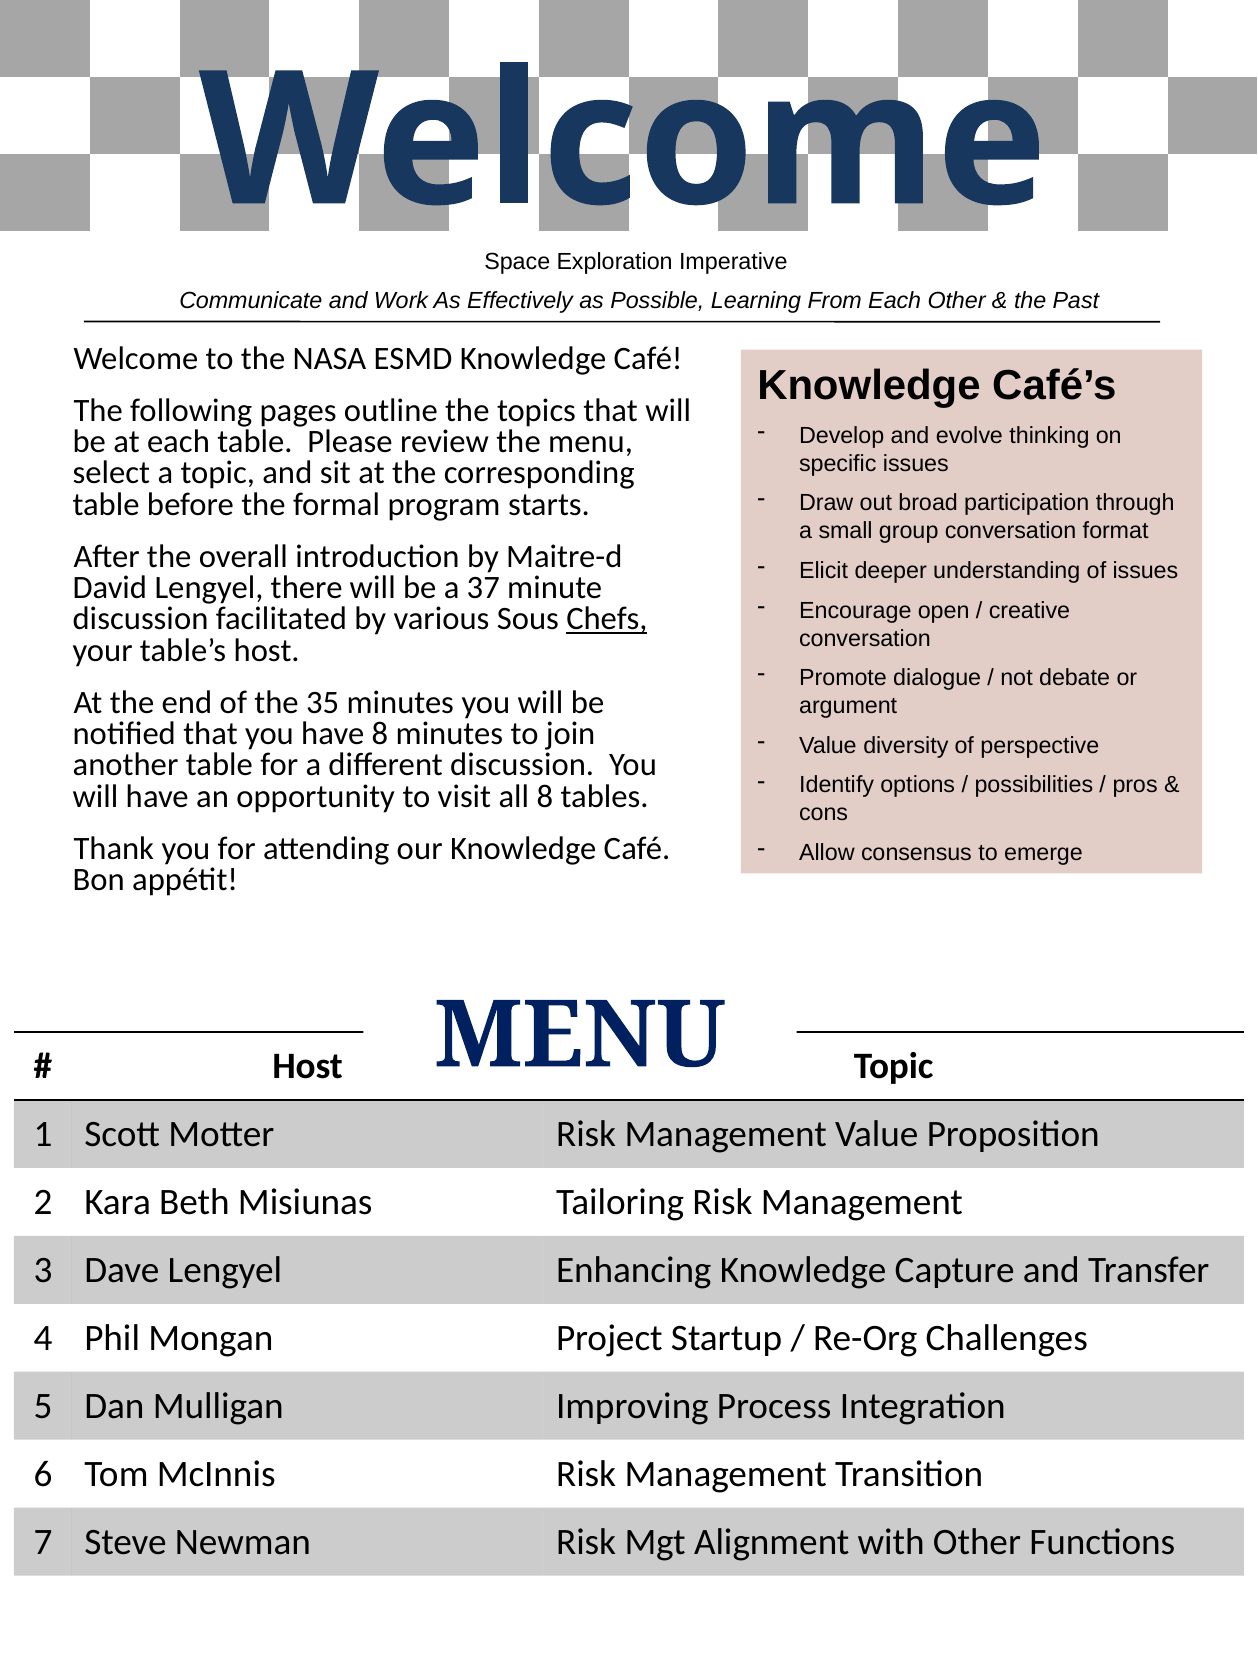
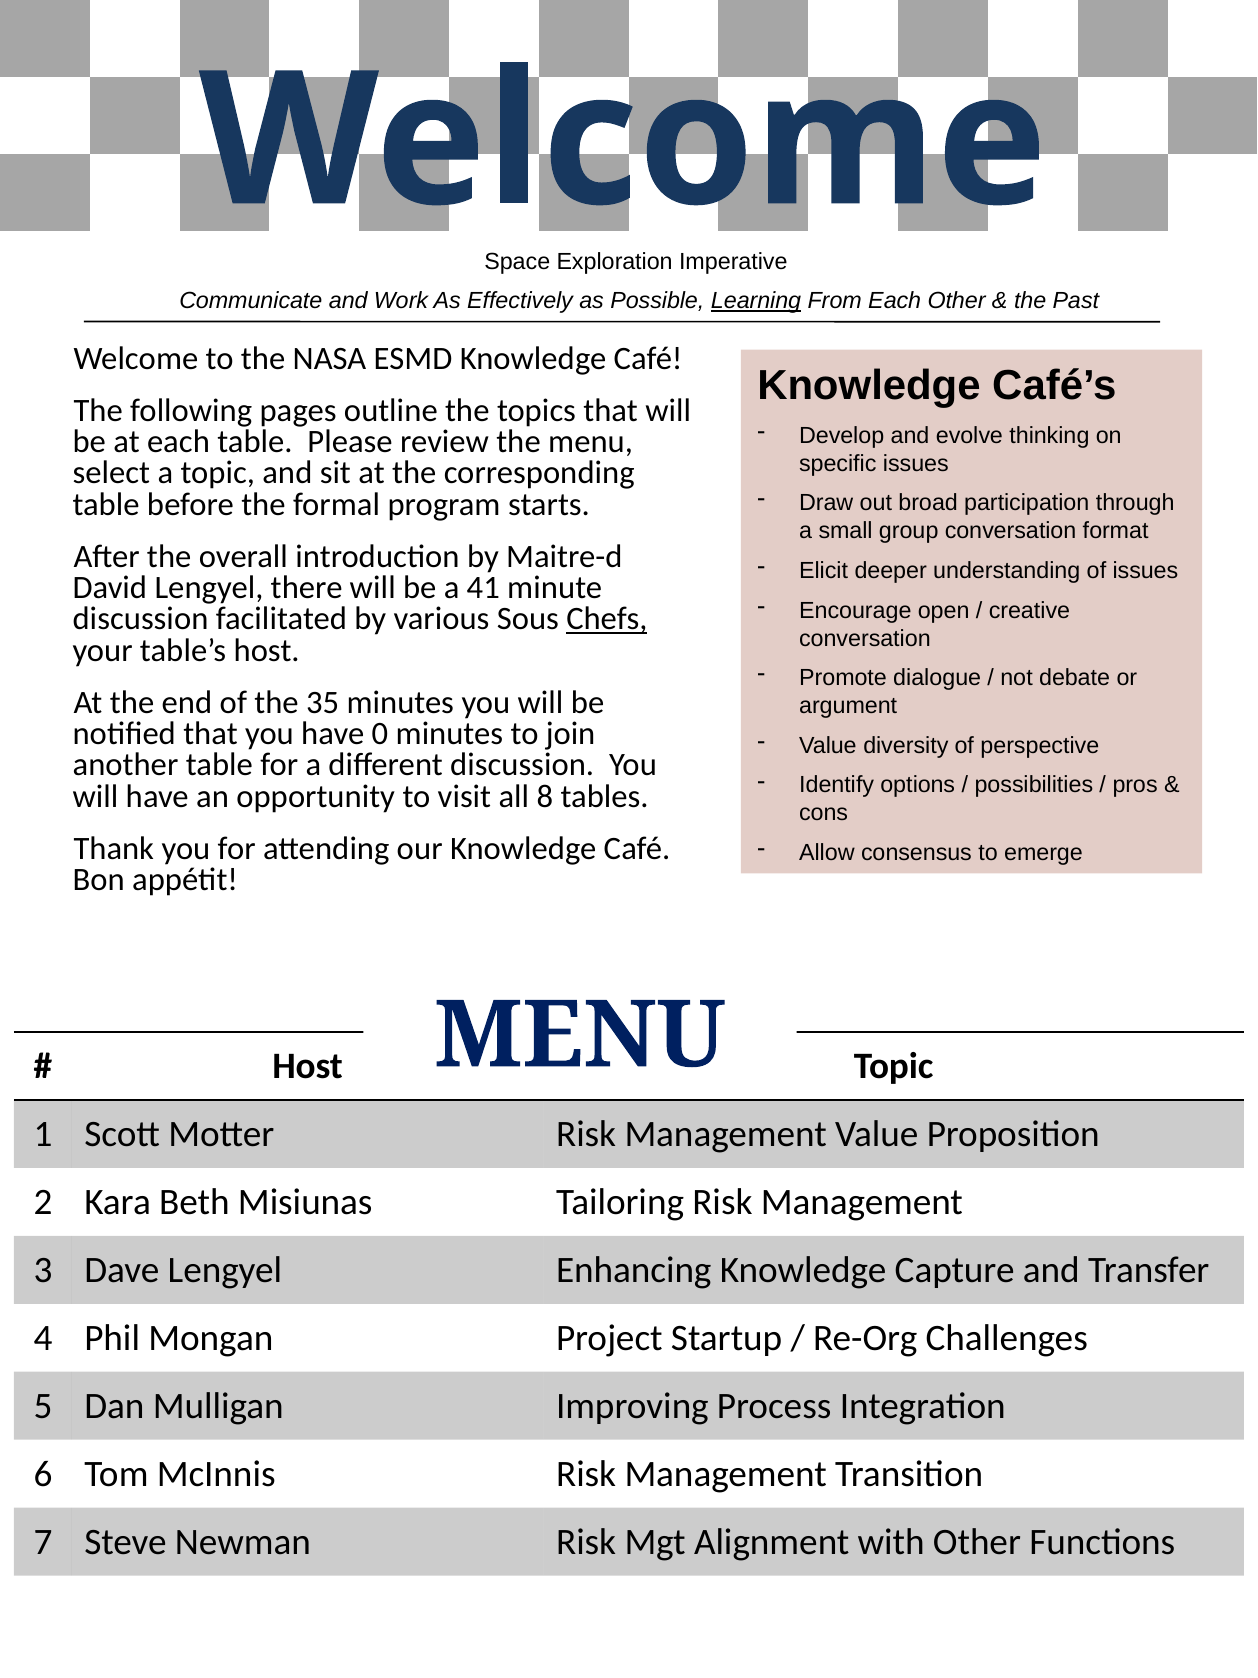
Learning underline: none -> present
37: 37 -> 41
have 8: 8 -> 0
